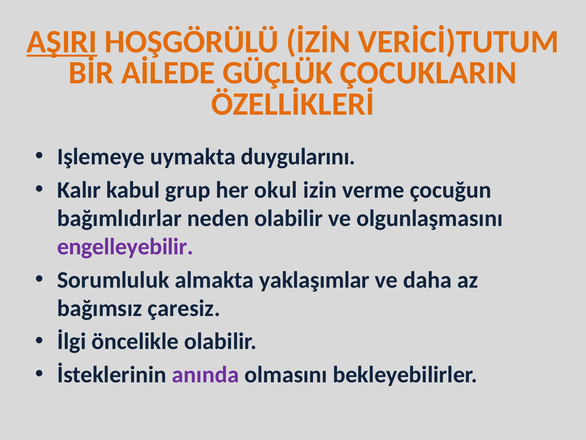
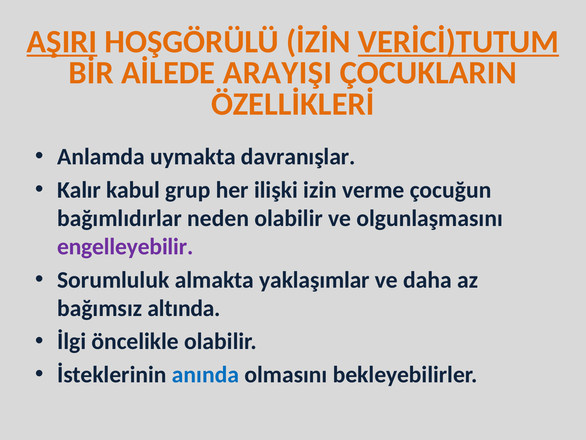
VERİCİ)TUTUM underline: none -> present
GÜÇLÜK: GÜÇLÜK -> ARAYIŞI
Işlemeye: Işlemeye -> Anlamda
duygularını: duygularını -> davranışlar
okul: okul -> ilişki
çaresiz: çaresiz -> altında
anında colour: purple -> blue
